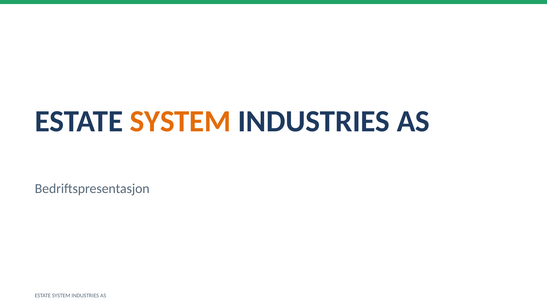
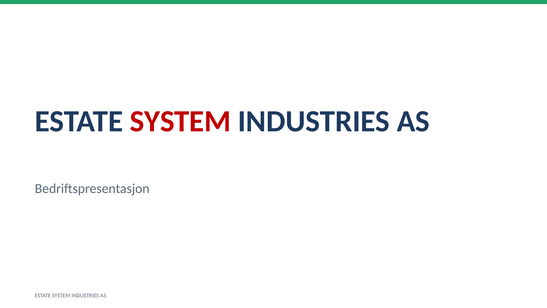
SYSTEM at (180, 121) colour: orange -> red
